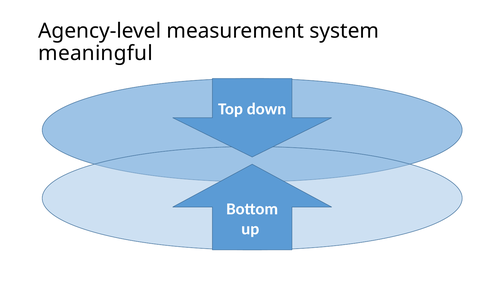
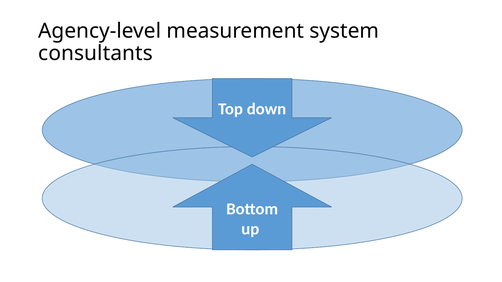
meaningful: meaningful -> consultants
